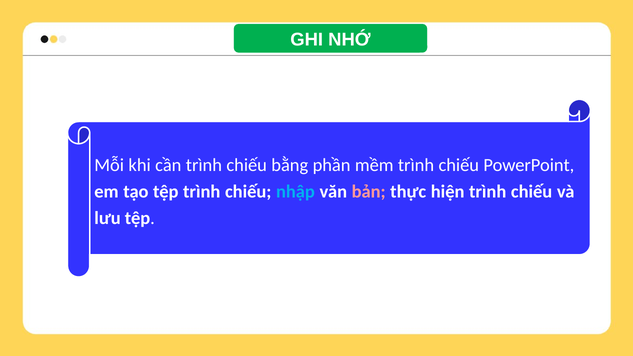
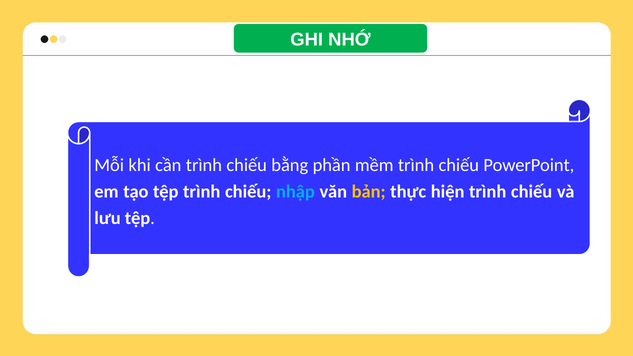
bản colour: pink -> yellow
